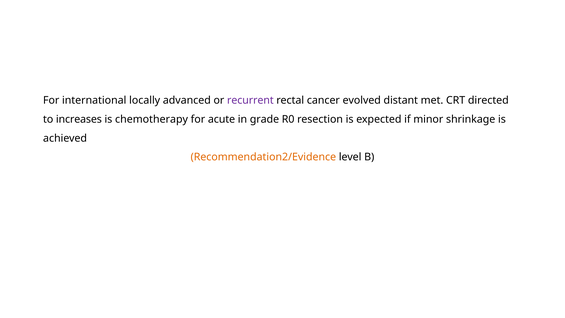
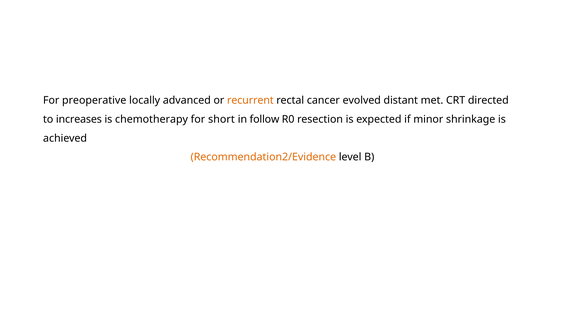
international: international -> preoperative
recurrent colour: purple -> orange
acute: acute -> short
grade: grade -> follow
